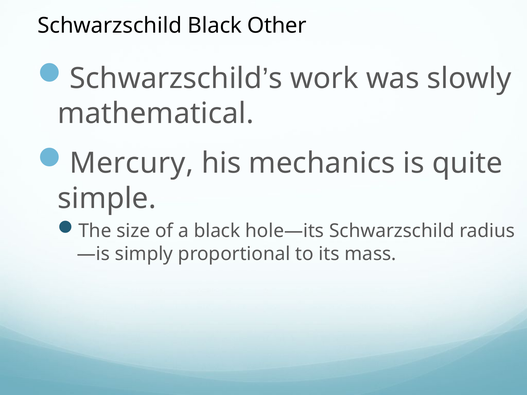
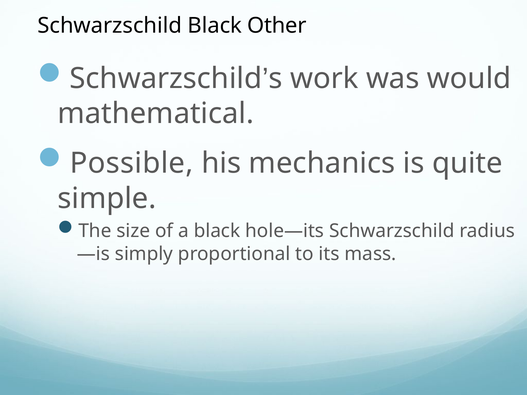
slowly: slowly -> would
Mercury: Mercury -> Possible
